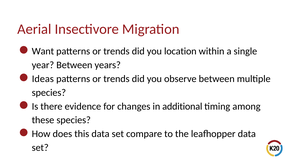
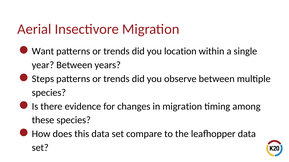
Ideas: Ideas -> Steps
in additional: additional -> migration
